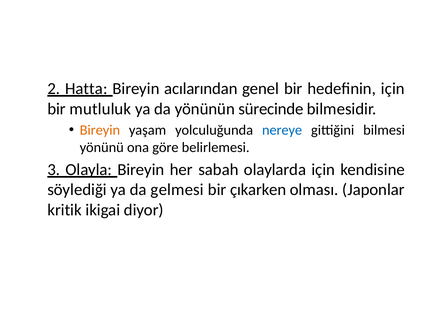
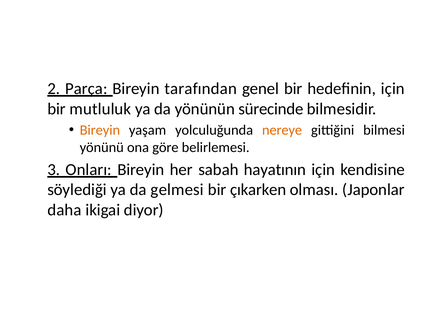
Hatta: Hatta -> Parça
acılarından: acılarından -> tarafından
nereye colour: blue -> orange
Olayla: Olayla -> Onları
olaylarda: olaylarda -> hayatının
kritik: kritik -> daha
